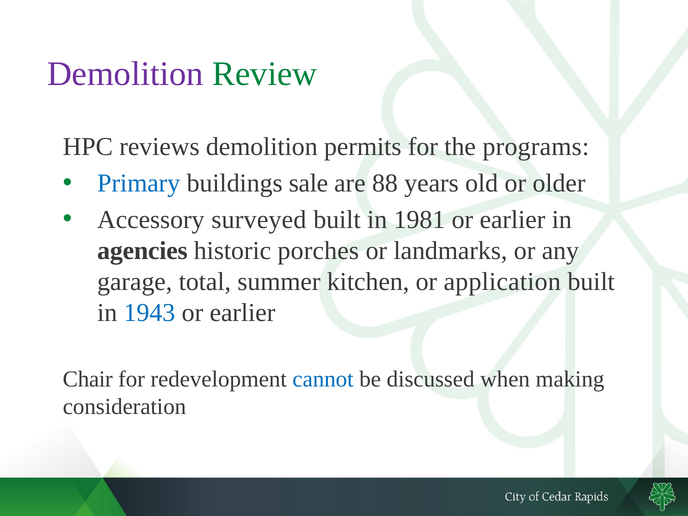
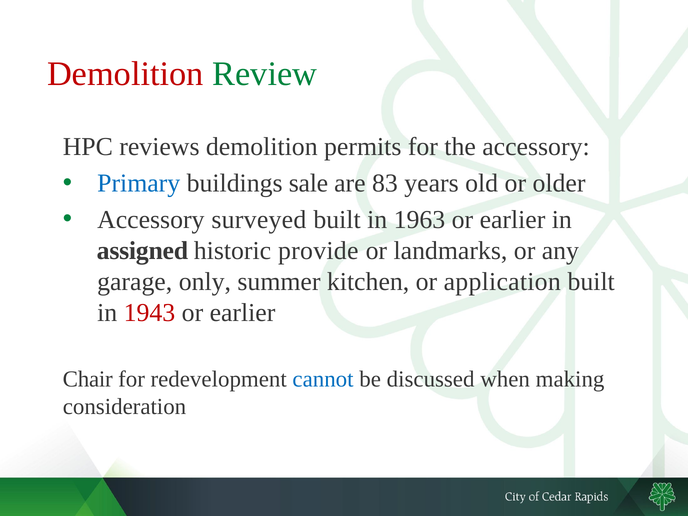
Demolition at (125, 74) colour: purple -> red
the programs: programs -> accessory
88: 88 -> 83
1981: 1981 -> 1963
agencies: agencies -> assigned
porches: porches -> provide
total: total -> only
1943 colour: blue -> red
